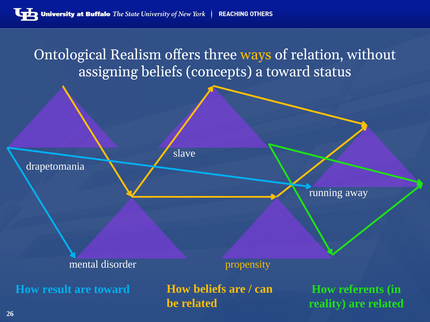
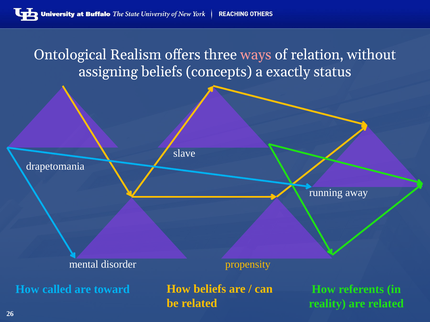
ways colour: yellow -> pink
a toward: toward -> exactly
result: result -> called
